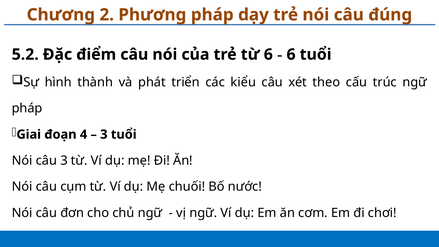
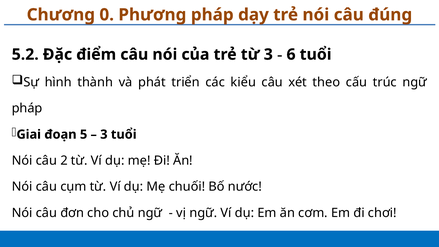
2: 2 -> 0
từ 6: 6 -> 3
4: 4 -> 5
câu 3: 3 -> 2
